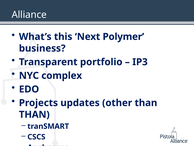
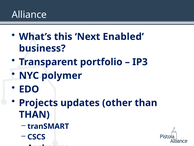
Polymer: Polymer -> Enabled
complex: complex -> polymer
